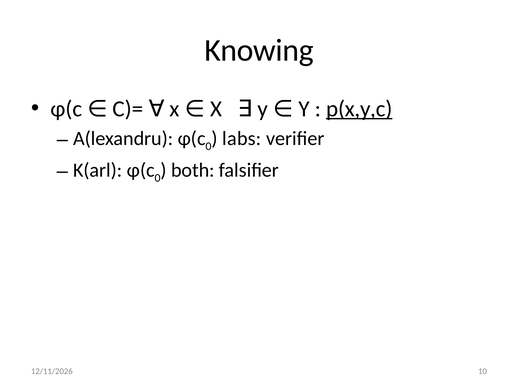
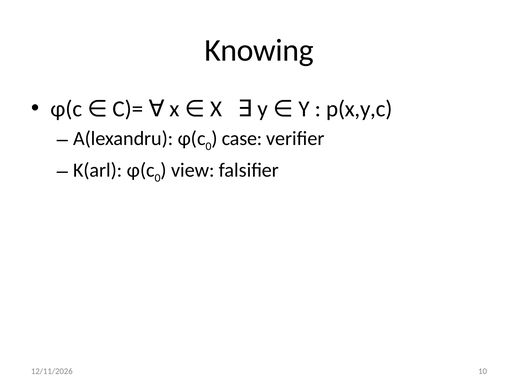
p(x,y,c underline: present -> none
labs: labs -> case
both: both -> view
